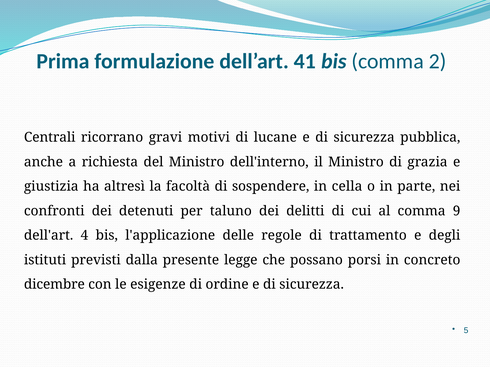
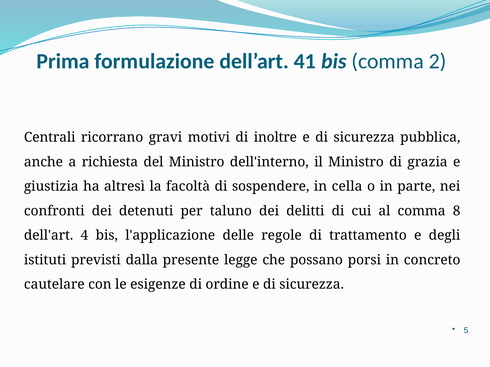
lucane: lucane -> inoltre
9: 9 -> 8
dicembre: dicembre -> cautelare
